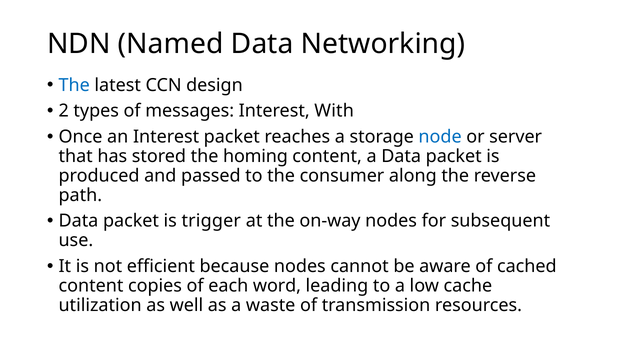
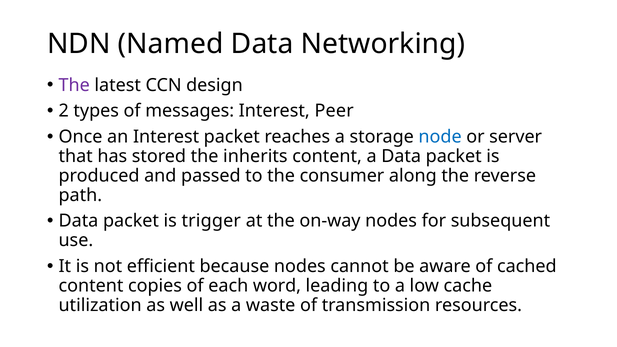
The at (74, 85) colour: blue -> purple
With: With -> Peer
homing: homing -> inherits
